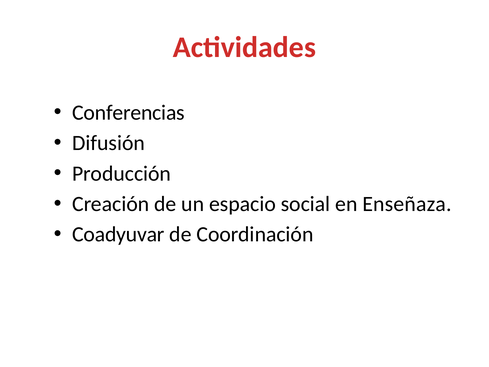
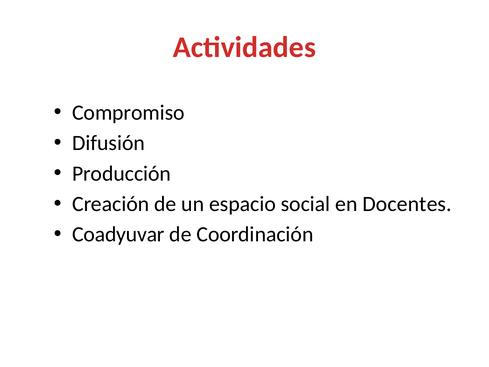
Conferencias: Conferencias -> Compromiso
Enseñaza: Enseñaza -> Docentes
